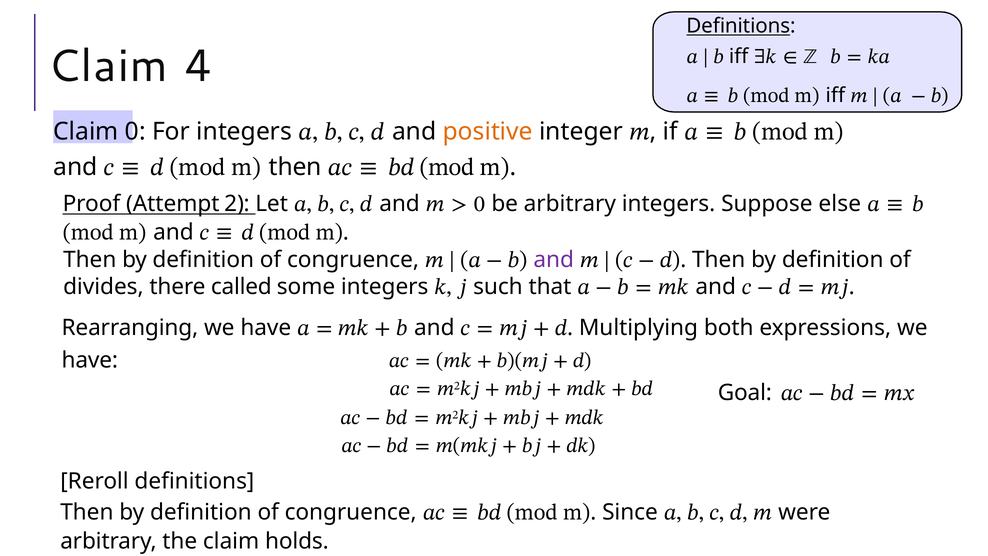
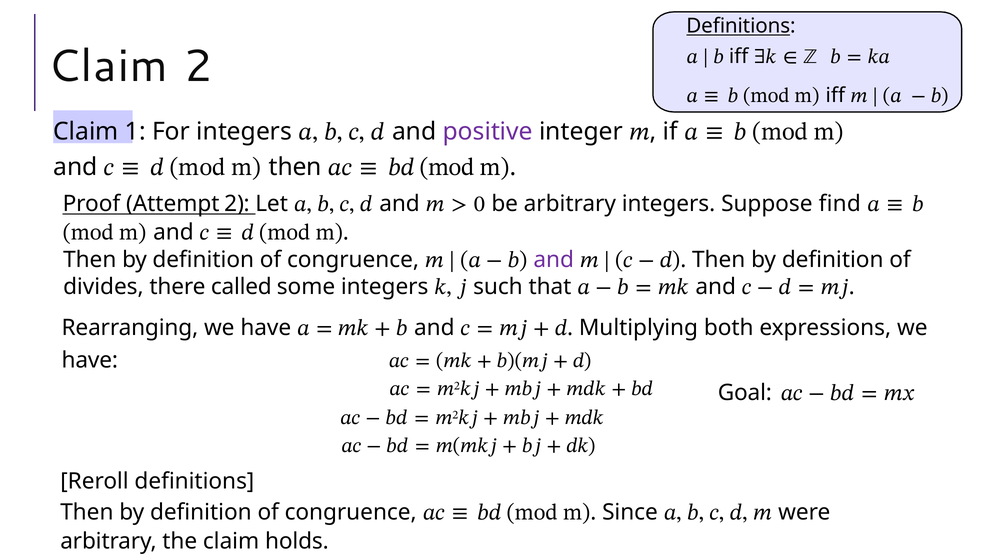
Claim 4: 4 -> 2
Claim 0: 0 -> 1
positive colour: orange -> purple
else: else -> find
